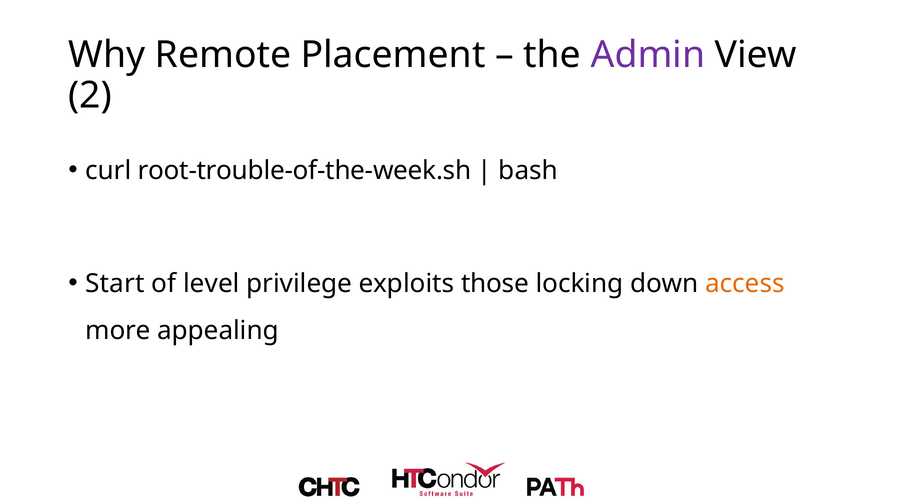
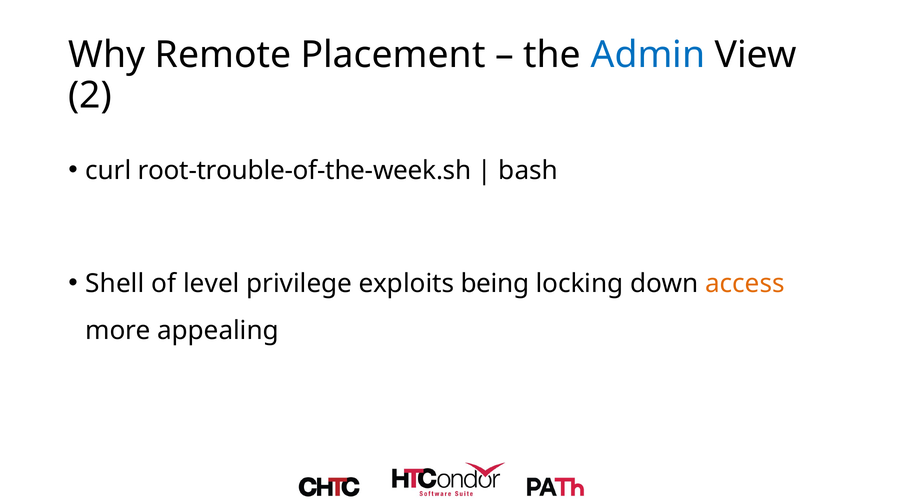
Admin colour: purple -> blue
Start: Start -> Shell
those: those -> being
